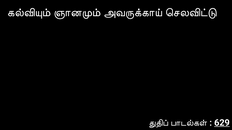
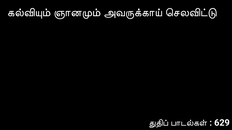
629 underline: present -> none
